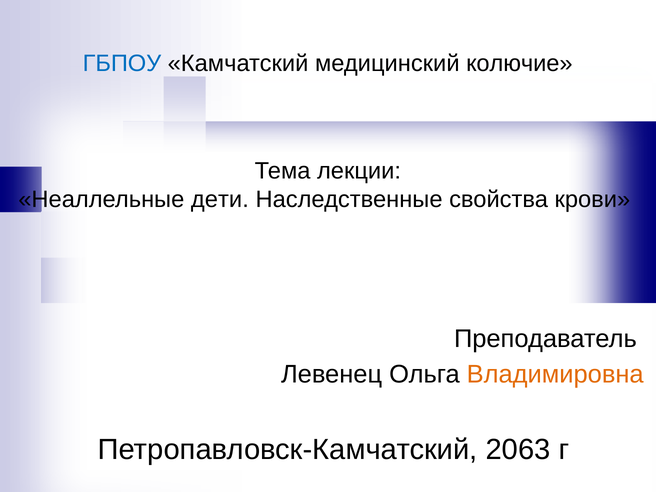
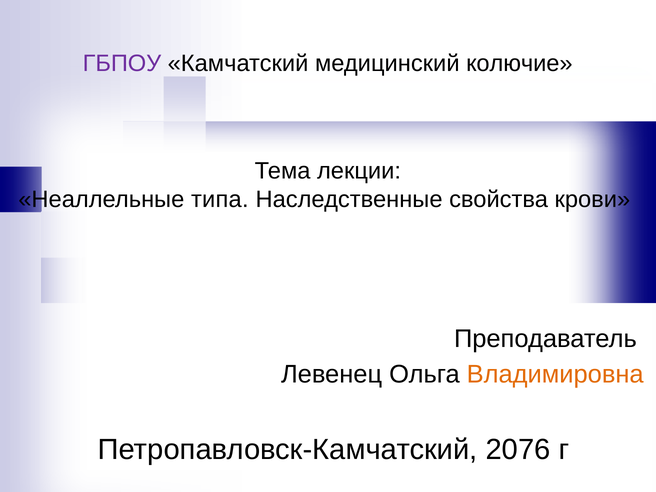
ГБПОУ colour: blue -> purple
дети: дети -> типа
2063: 2063 -> 2076
